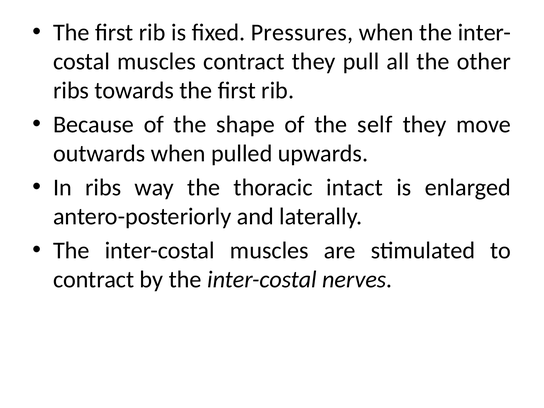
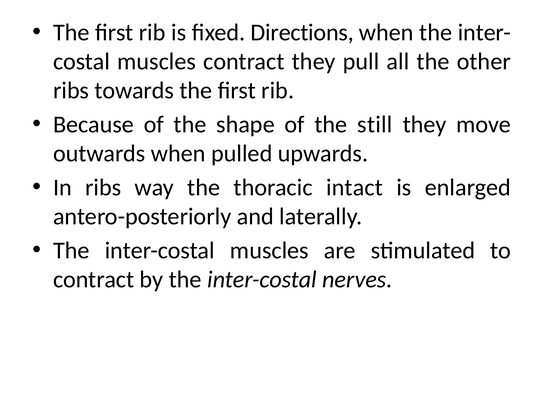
Pressures: Pressures -> Directions
self: self -> still
